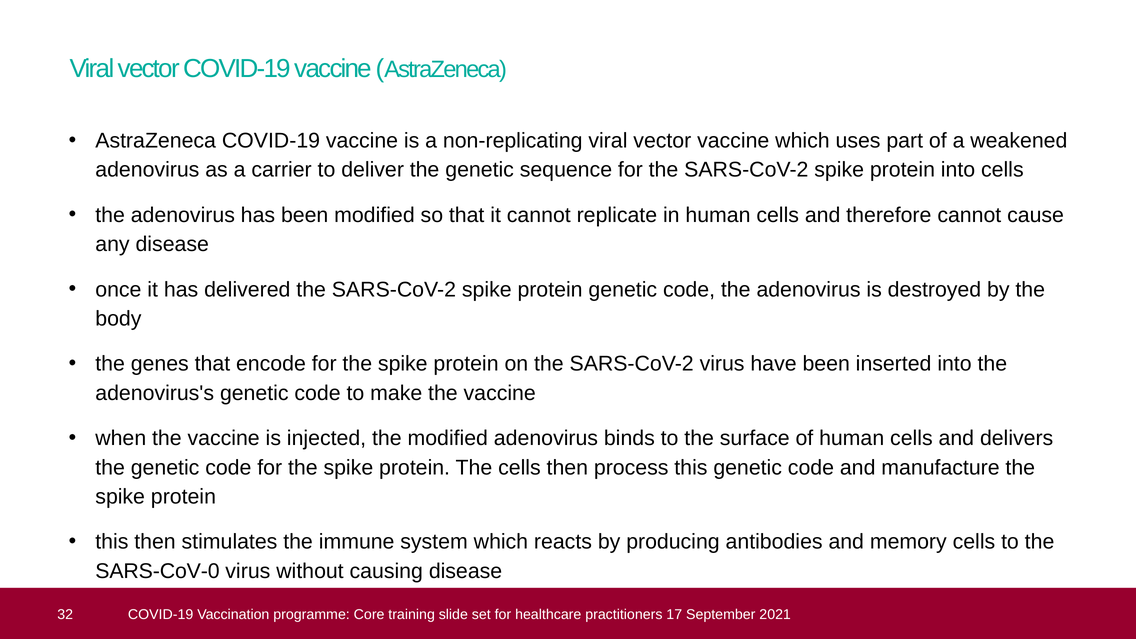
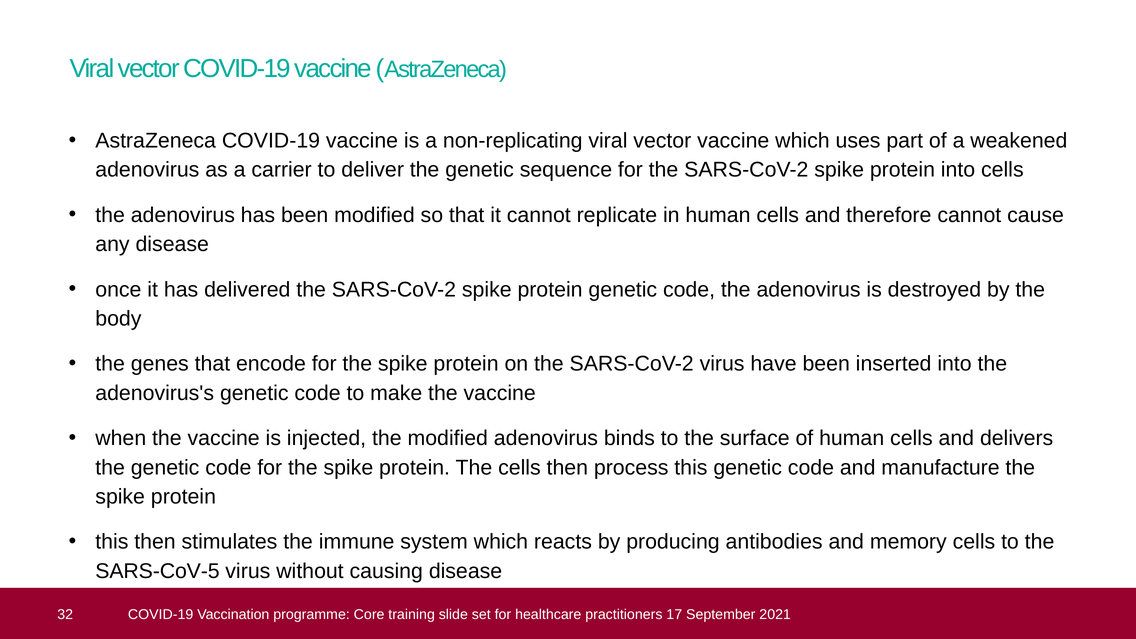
SARS-CoV-0: SARS-CoV-0 -> SARS-CoV-5
